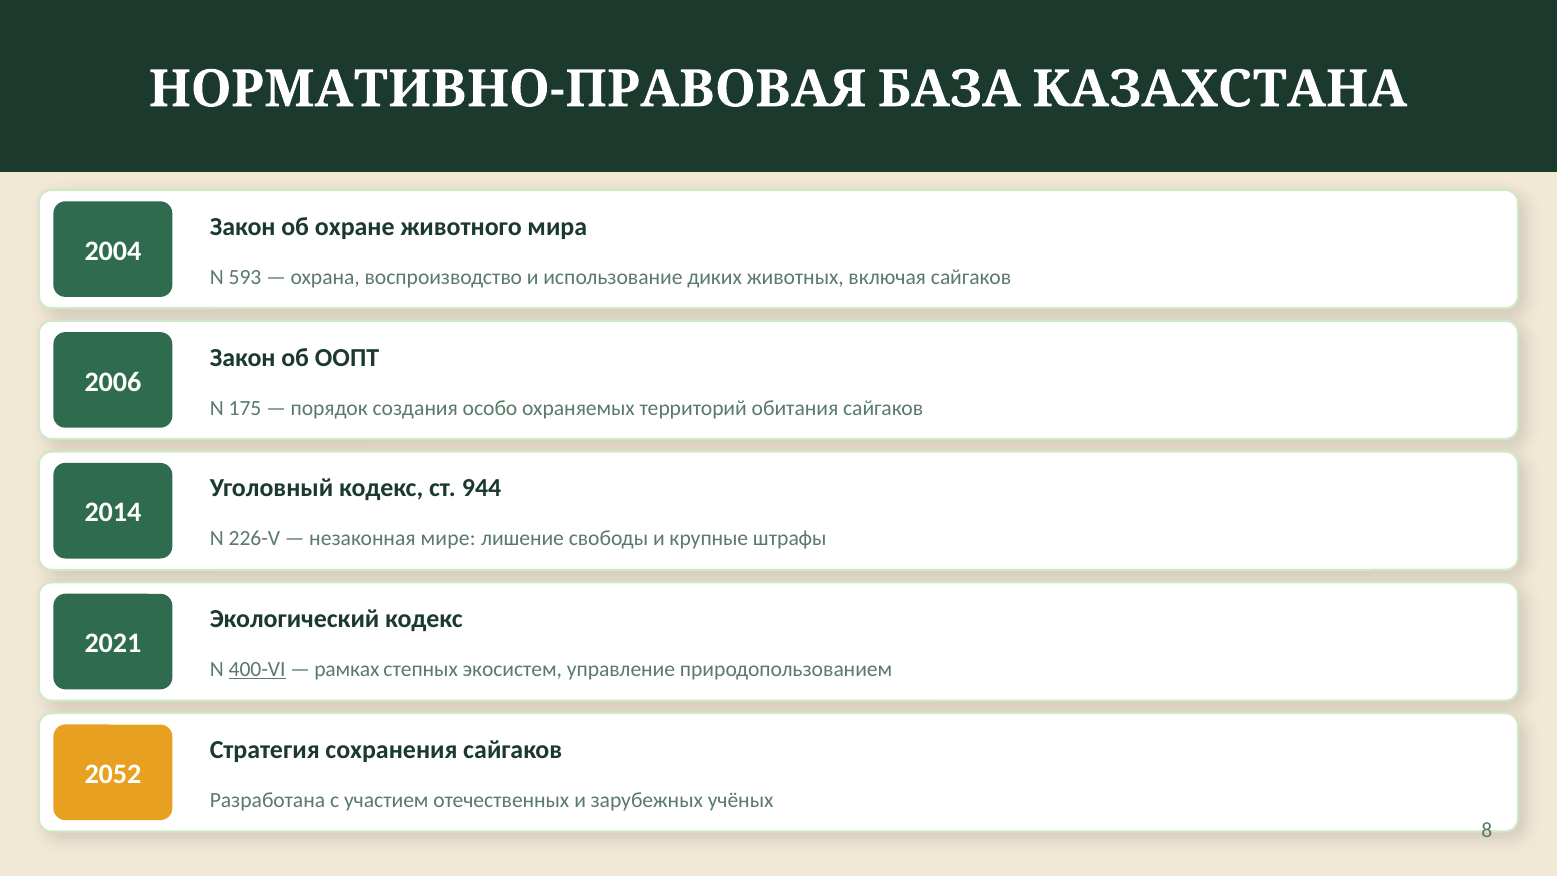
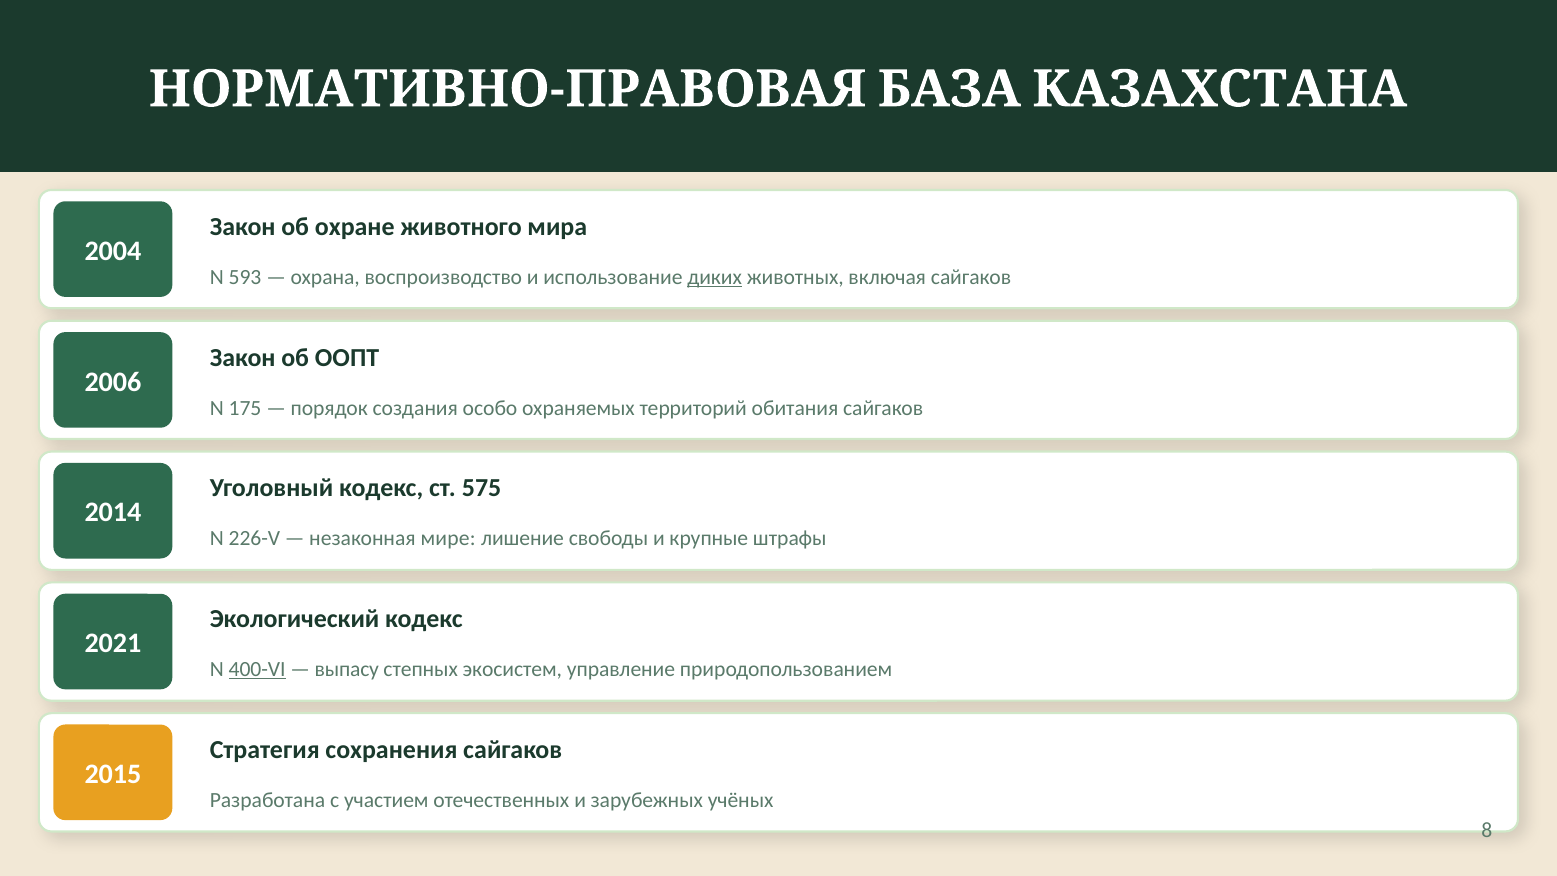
диких underline: none -> present
944: 944 -> 575
рамках: рамках -> выпасу
2052: 2052 -> 2015
